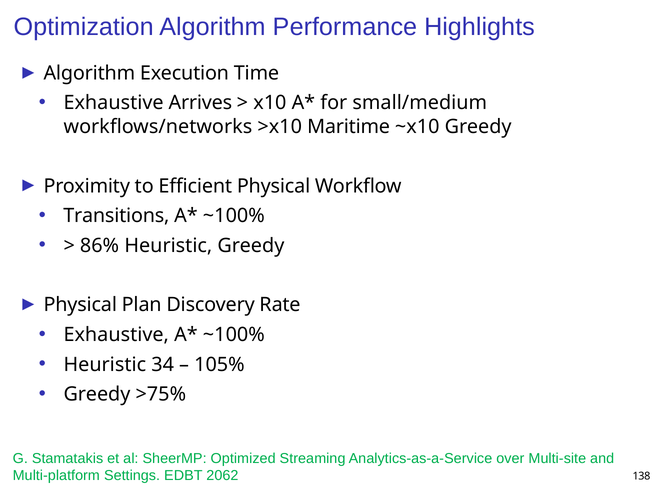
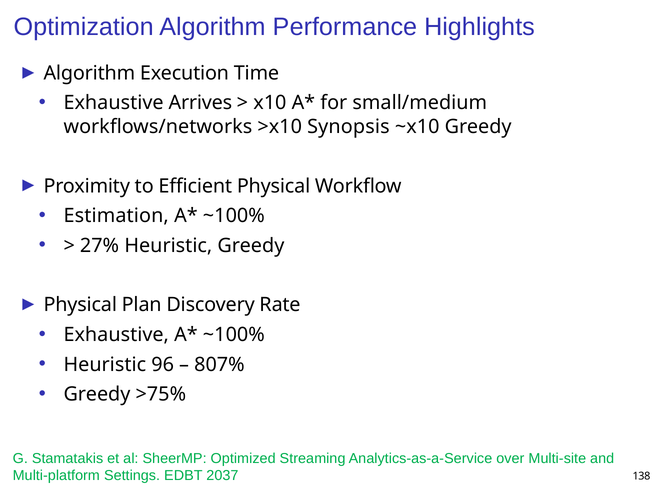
Maritime: Maritime -> Synopsis
Transitions: Transitions -> Estimation
86%: 86% -> 27%
34: 34 -> 96
105%: 105% -> 807%
2062: 2062 -> 2037
